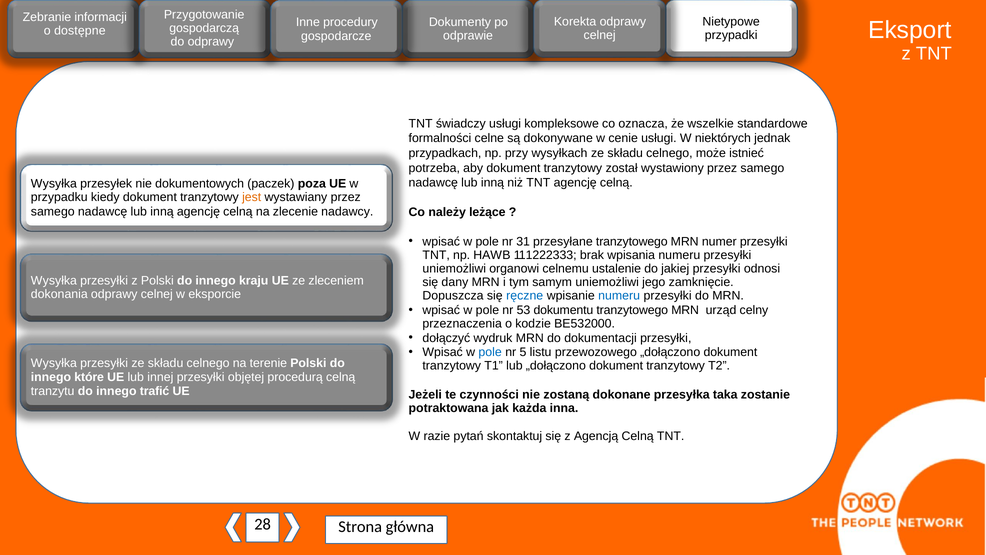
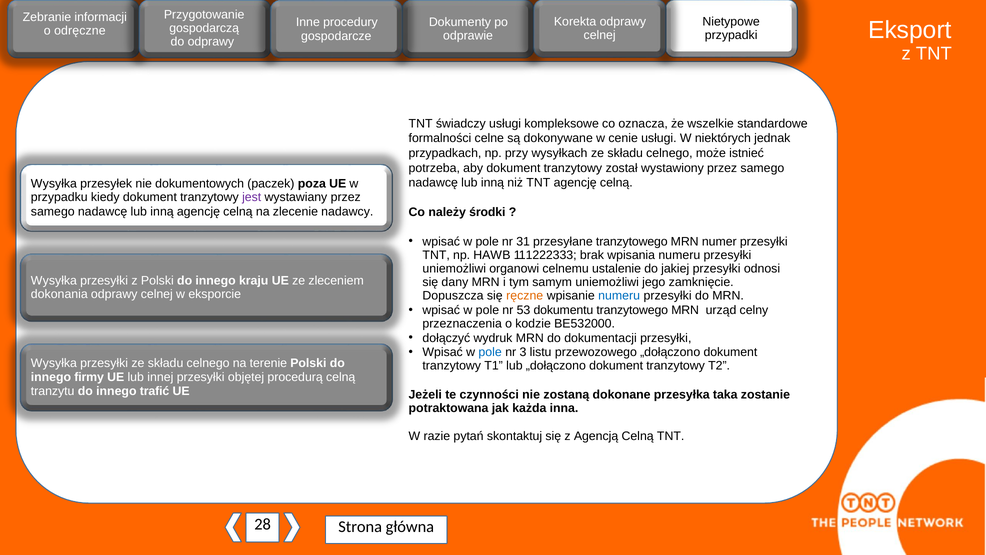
dostępne: dostępne -> odręczne
jest colour: orange -> purple
leżące: leżące -> środki
ręczne colour: blue -> orange
5: 5 -> 3
które: które -> firmy
